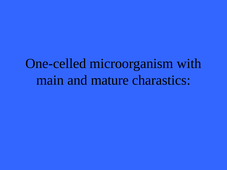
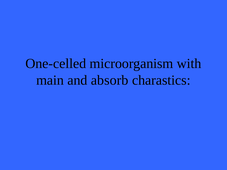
mature: mature -> absorb
